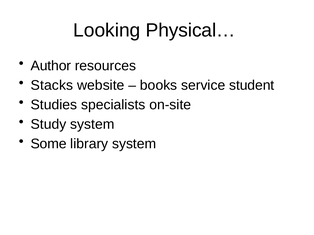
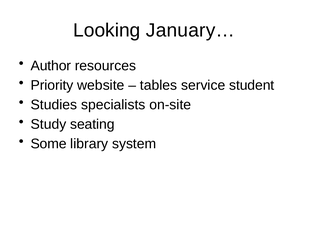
Physical…: Physical… -> January…
Stacks: Stacks -> Priority
books: books -> tables
Study system: system -> seating
